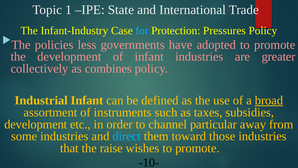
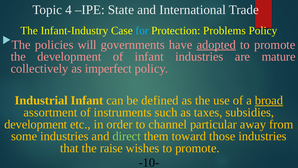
1: 1 -> 4
Pressures: Pressures -> Problems
less: less -> will
adopted underline: none -> present
greater: greater -> mature
combines: combines -> imperfect
direct colour: light blue -> light green
